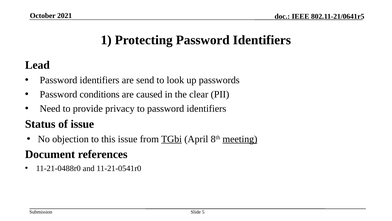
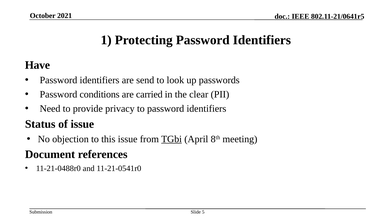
Lead: Lead -> Have
caused: caused -> carried
meeting underline: present -> none
